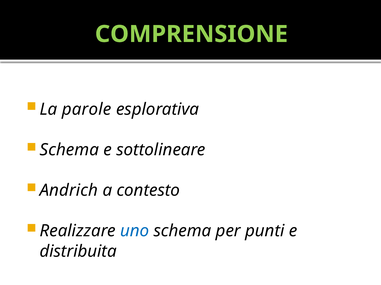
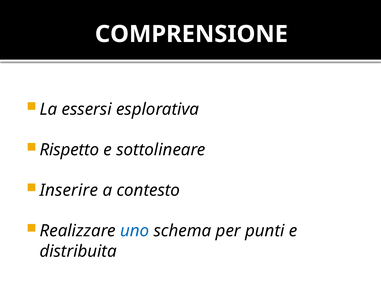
COMPRENSIONE colour: light green -> white
parole: parole -> essersi
Schema at (69, 150): Schema -> Rispetto
Andrich: Andrich -> Inserire
